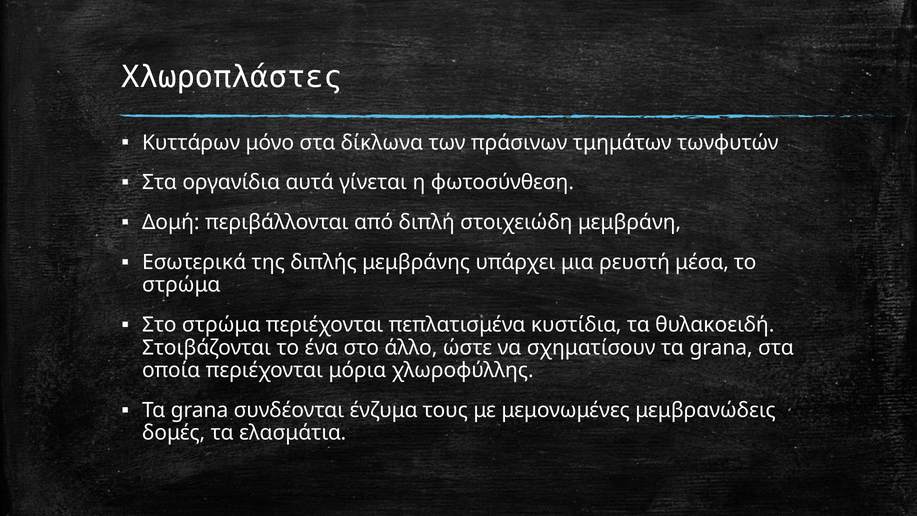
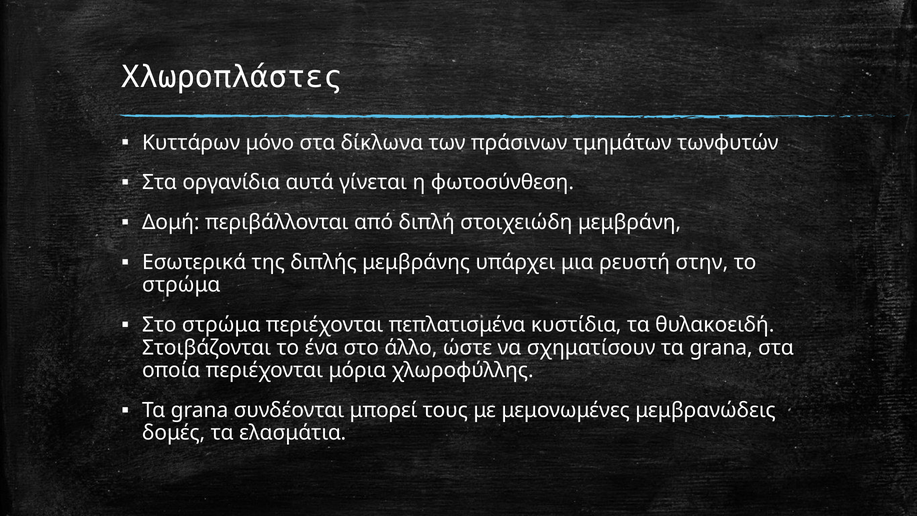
μέσα: μέσα -> στην
ένζυμα: ένζυμα -> μπορεί
